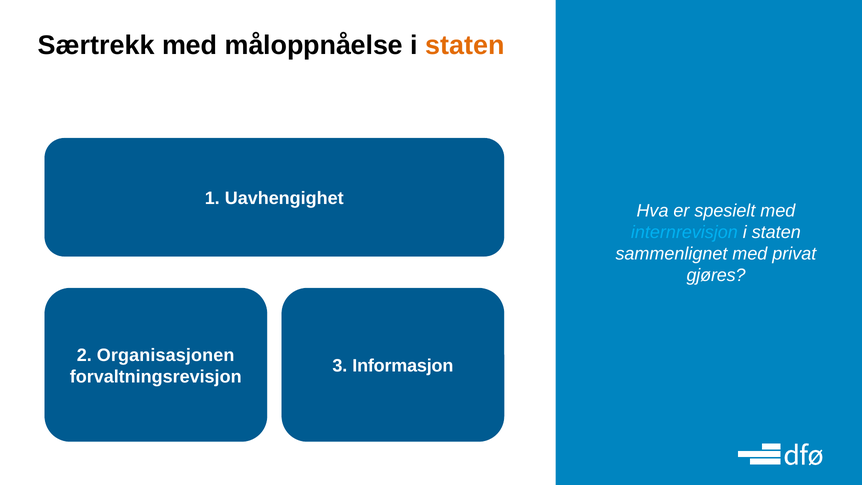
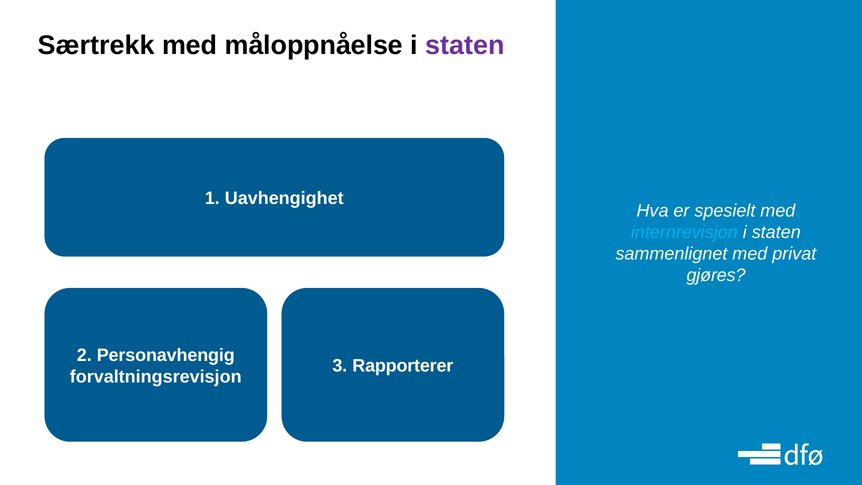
staten at (465, 46) colour: orange -> purple
Organisasjonen: Organisasjonen -> Personavhengig
Informasjon: Informasjon -> Rapporterer
